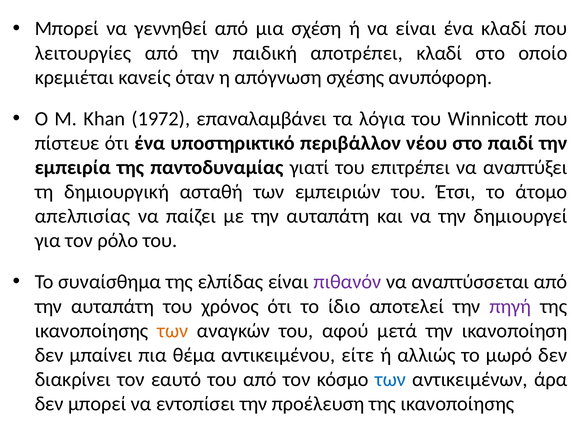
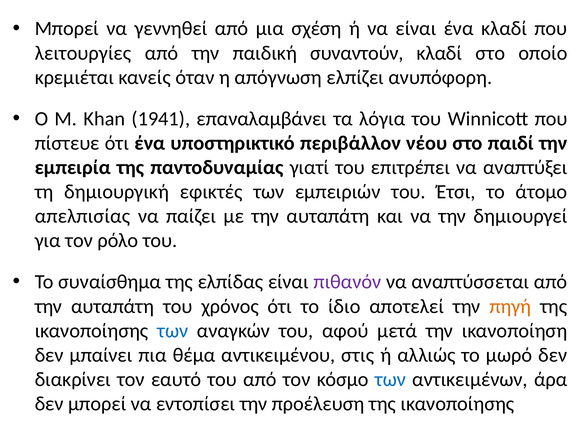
αποτρέπει: αποτρέπει -> συναντούν
σχέσης: σχέσης -> ελπίζει
1972: 1972 -> 1941
ασταθή: ασταθή -> εφικτές
πηγή colour: purple -> orange
των at (173, 331) colour: orange -> blue
είτε: είτε -> στις
